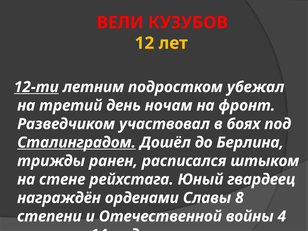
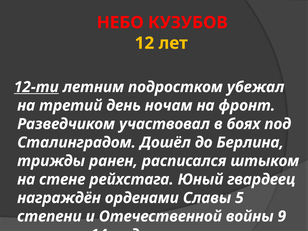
ВЕЛИ: ВЕЛИ -> НЕБО
Сталинградом underline: present -> none
8: 8 -> 5
4: 4 -> 9
